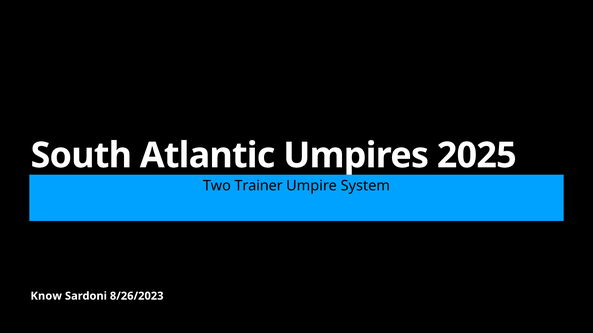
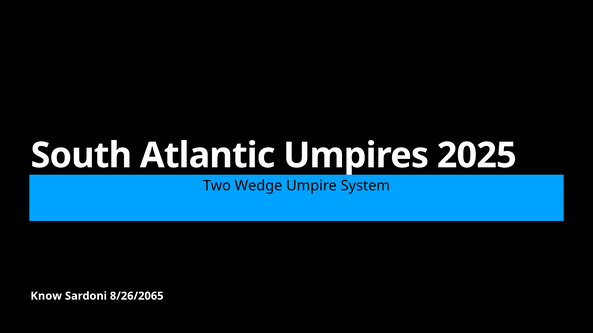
Trainer: Trainer -> Wedge
8/26/2023: 8/26/2023 -> 8/26/2065
